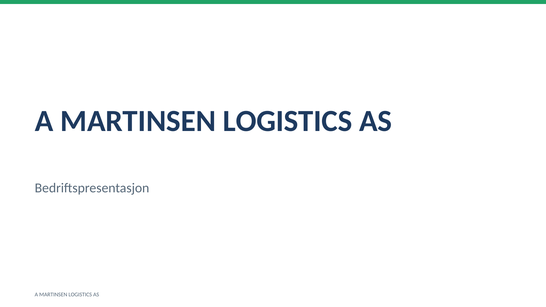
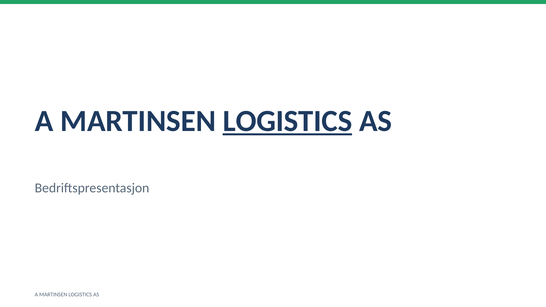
LOGISTICS at (288, 121) underline: none -> present
